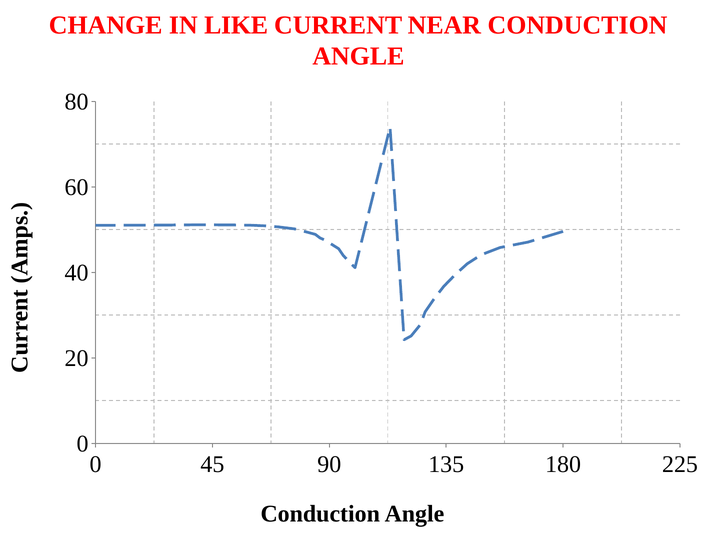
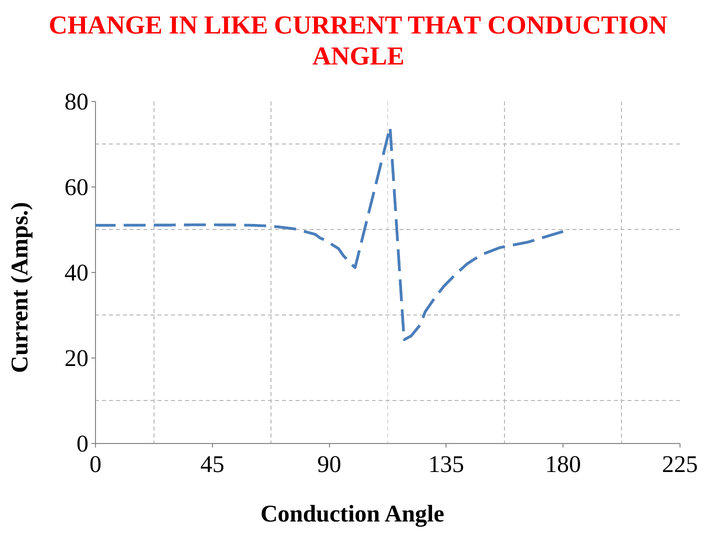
NEAR: NEAR -> THAT
